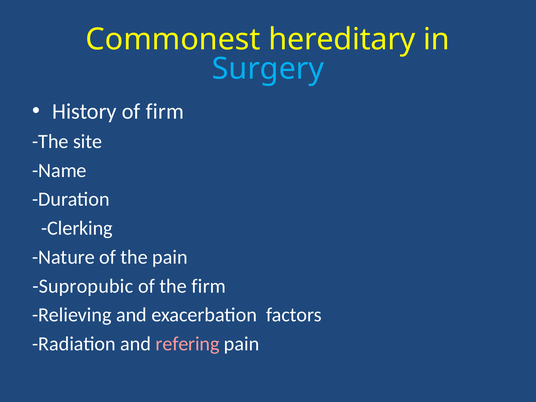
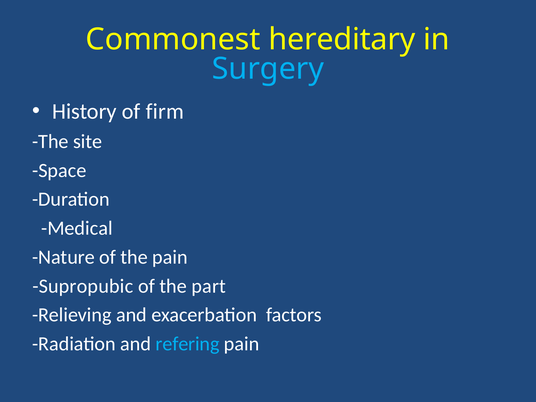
Name: Name -> Space
Clerking: Clerking -> Medical
the firm: firm -> part
refering colour: pink -> light blue
